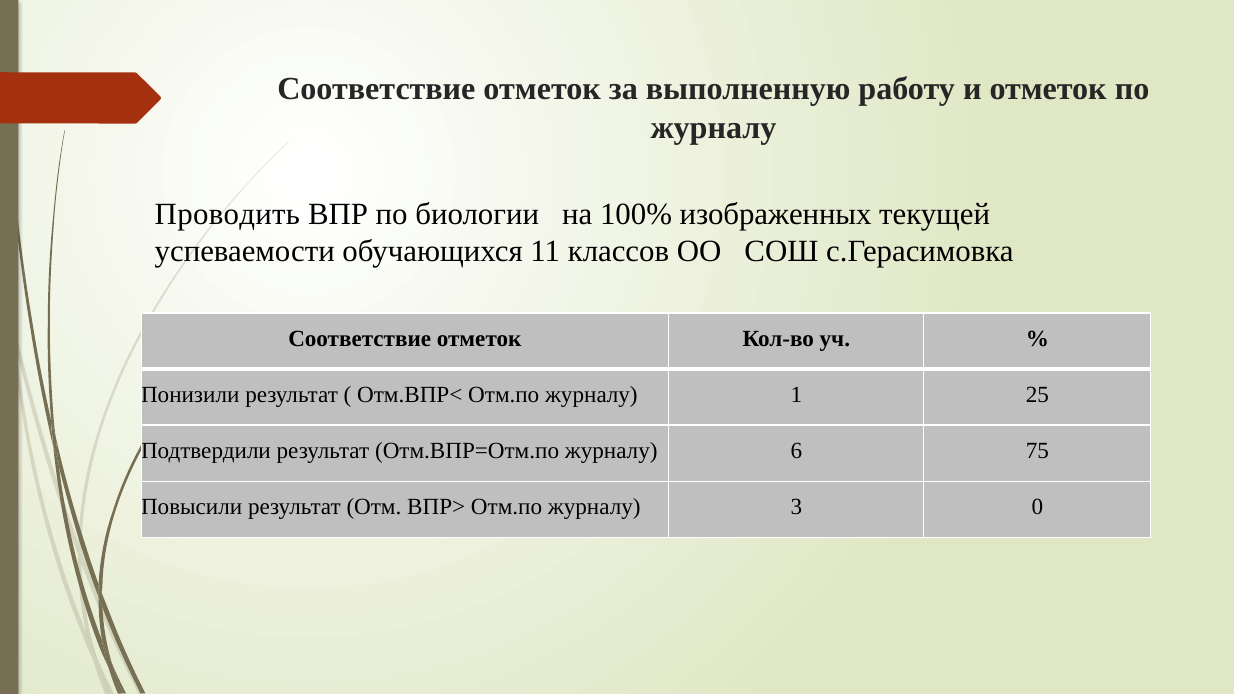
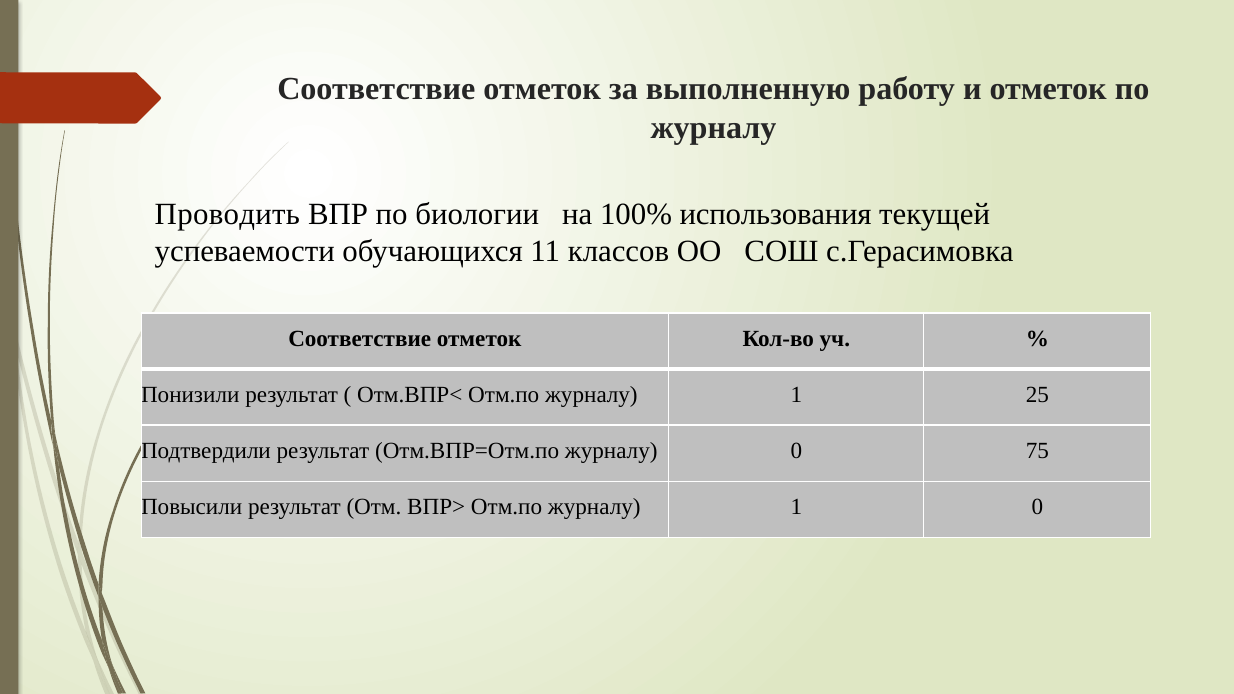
изображенных: изображенных -> использования
журналу 6: 6 -> 0
ВПР> Отм.по журналу 3: 3 -> 1
